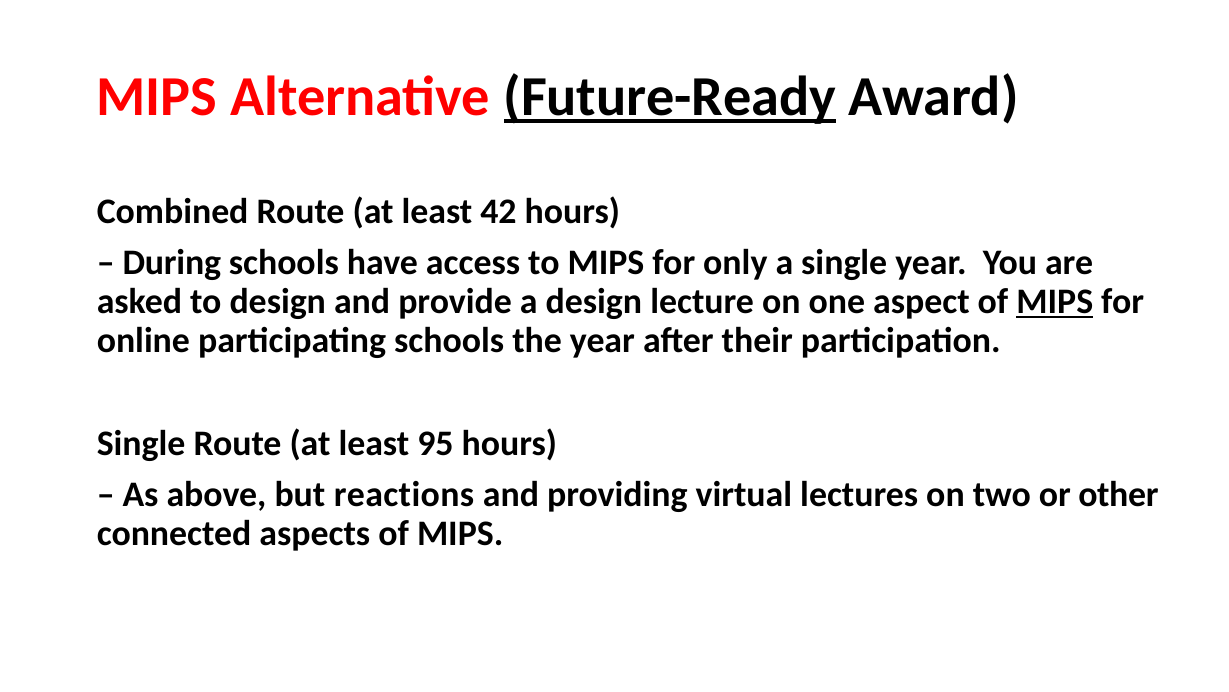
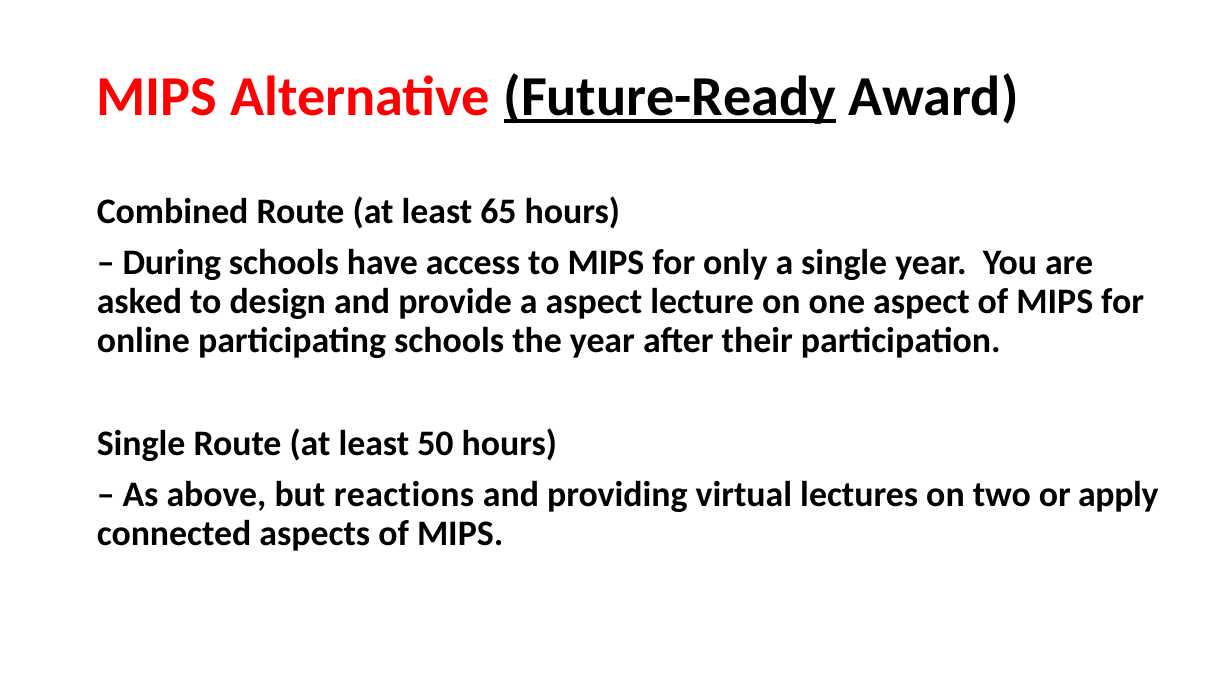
42: 42 -> 65
a design: design -> aspect
MIPS at (1055, 301) underline: present -> none
95: 95 -> 50
other: other -> apply
